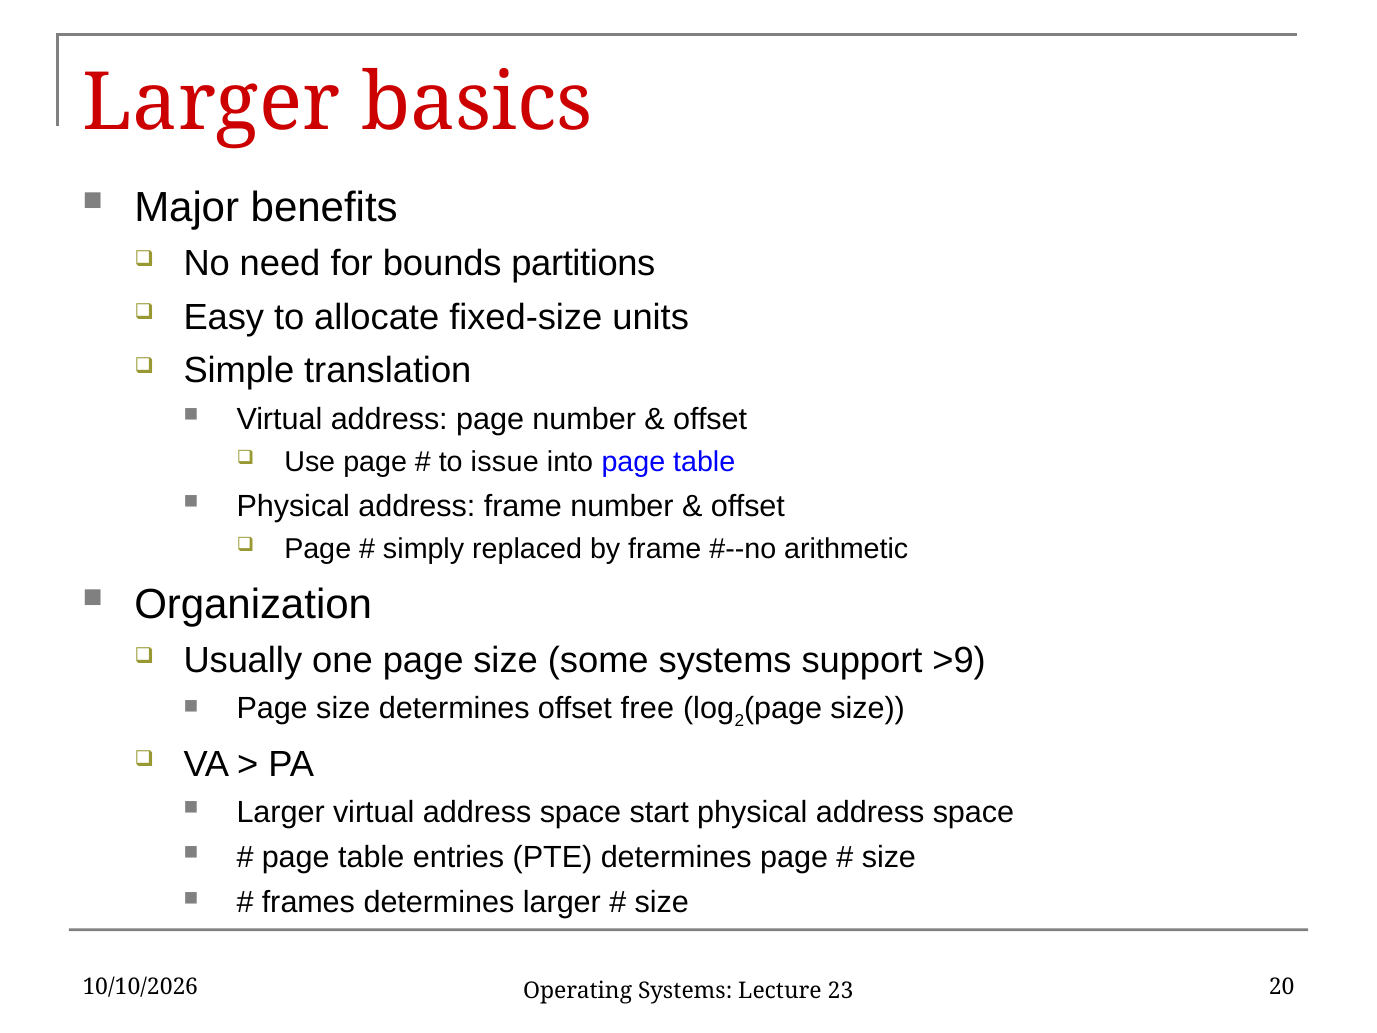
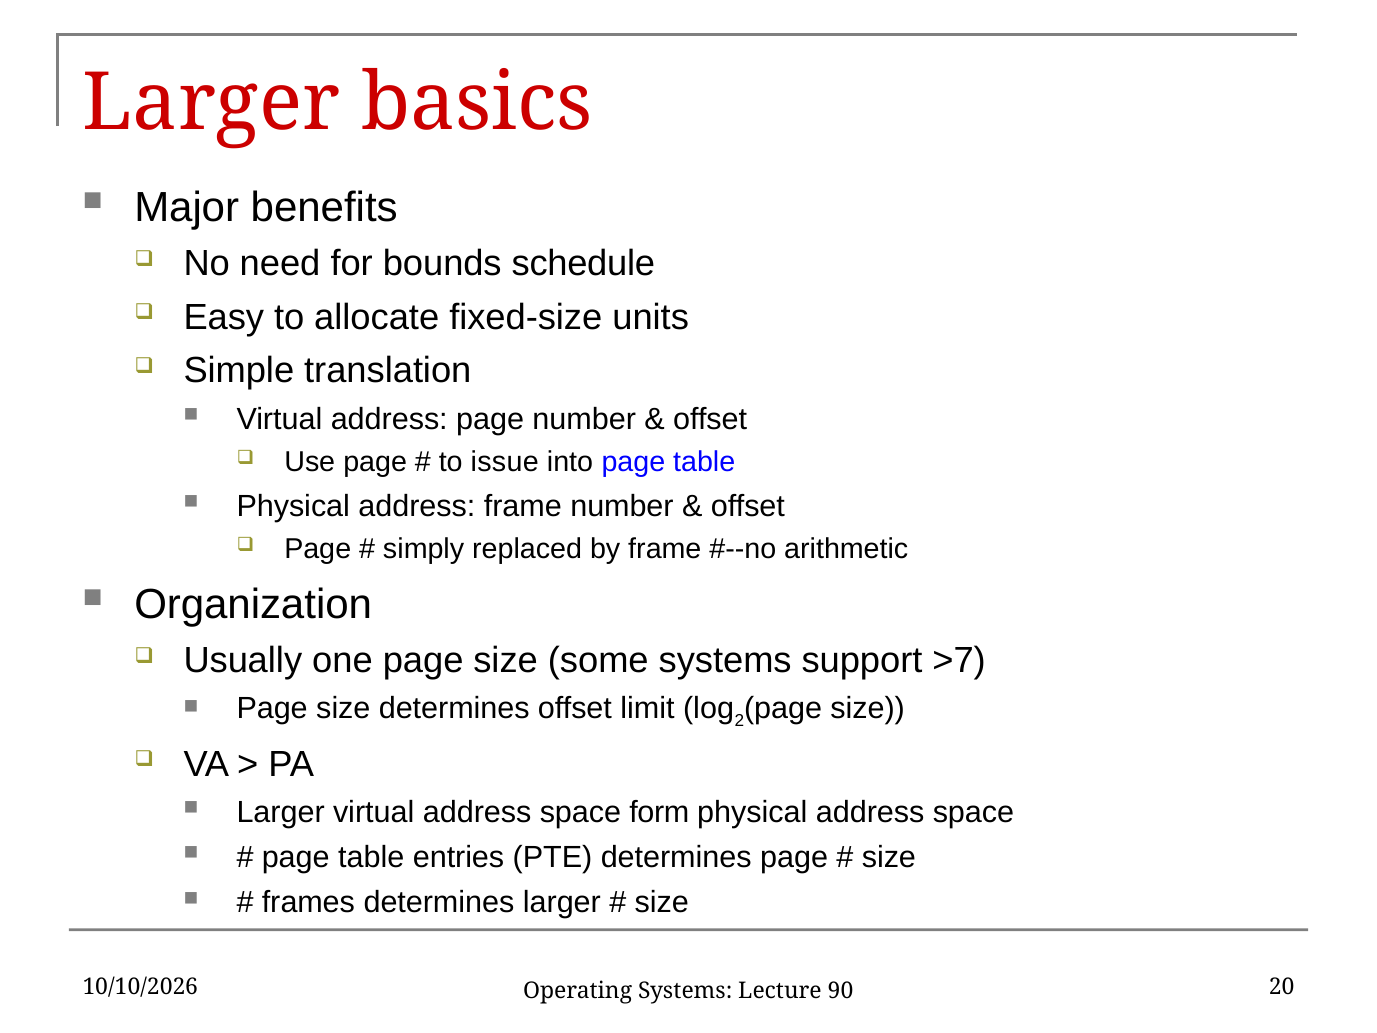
partitions: partitions -> schedule
>9: >9 -> >7
free: free -> limit
start: start -> form
23: 23 -> 90
